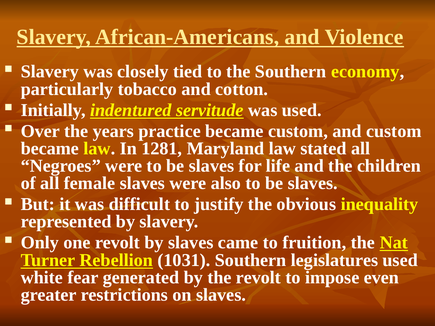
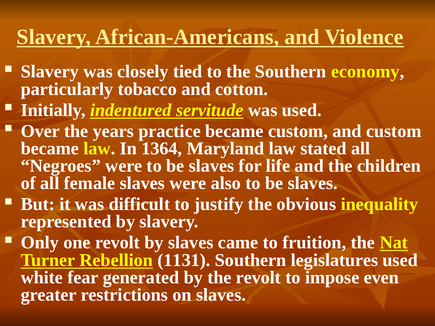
1281: 1281 -> 1364
1031: 1031 -> 1131
